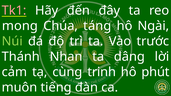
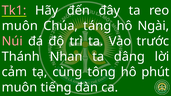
mong at (20, 26): mong -> muôn
Núi colour: light green -> pink
trinh: trinh -> tông
